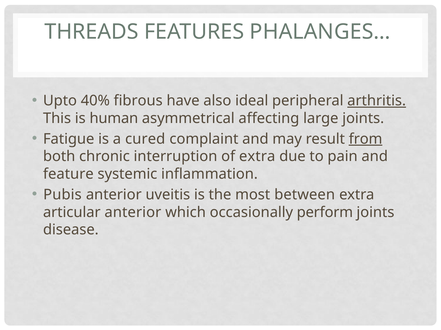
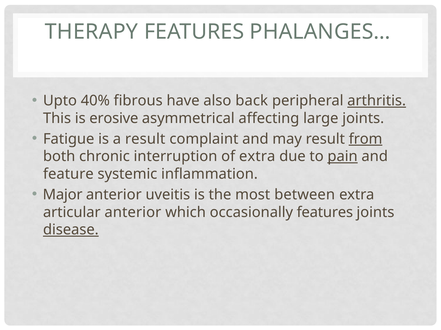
THREADS: THREADS -> THERAPY
ideal: ideal -> back
human: human -> erosive
a cured: cured -> result
pain underline: none -> present
Pubis: Pubis -> Major
occasionally perform: perform -> features
disease underline: none -> present
